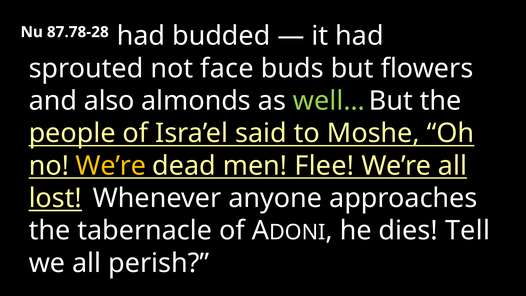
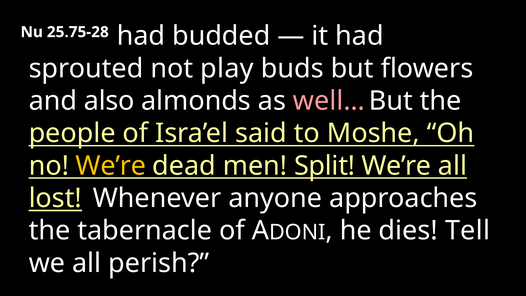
87.78-28: 87.78-28 -> 25.75-28
face: face -> play
well… colour: light green -> pink
Flee: Flee -> Split
